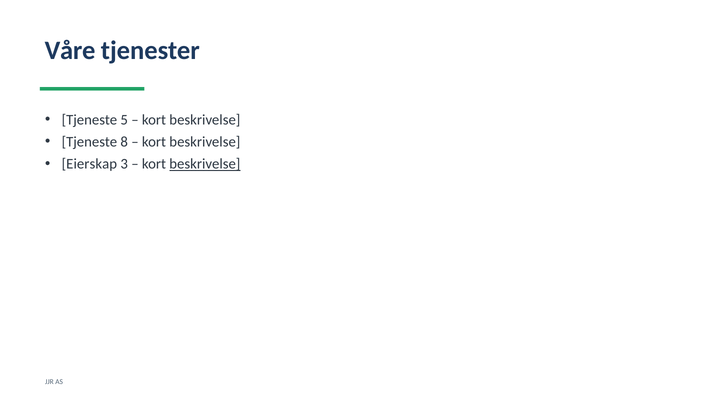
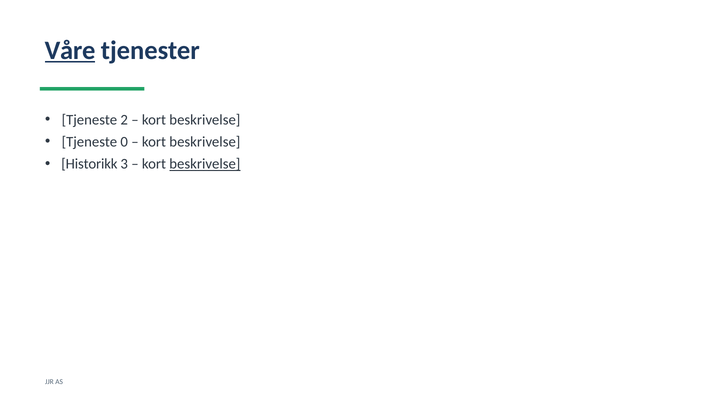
Våre underline: none -> present
5: 5 -> 2
8: 8 -> 0
Eierskap: Eierskap -> Historikk
